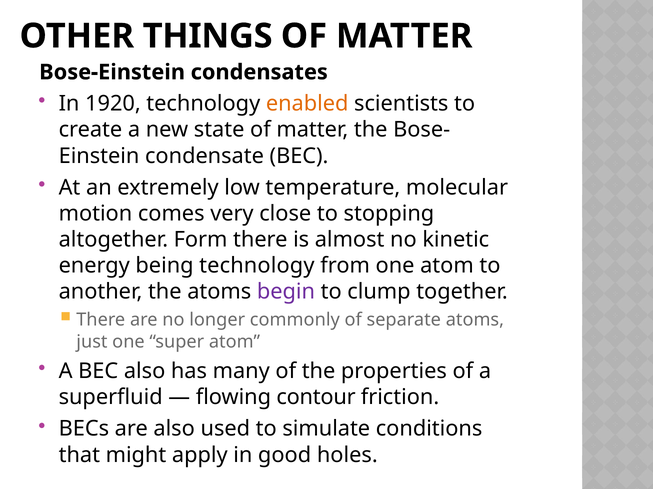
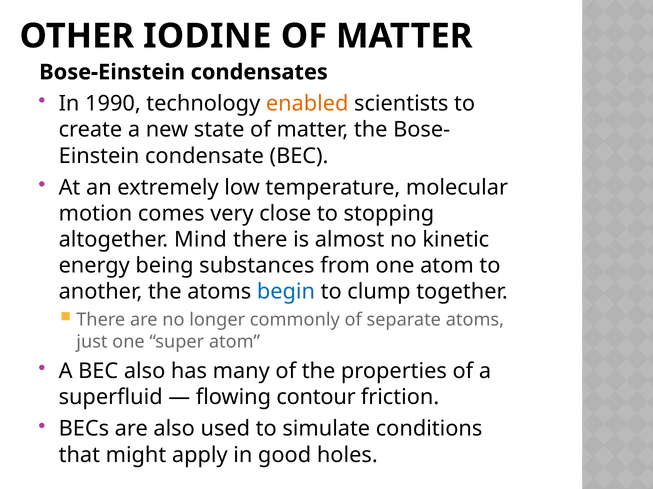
THINGS: THINGS -> IODINE
1920: 1920 -> 1990
Form: Form -> Mind
being technology: technology -> substances
begin colour: purple -> blue
